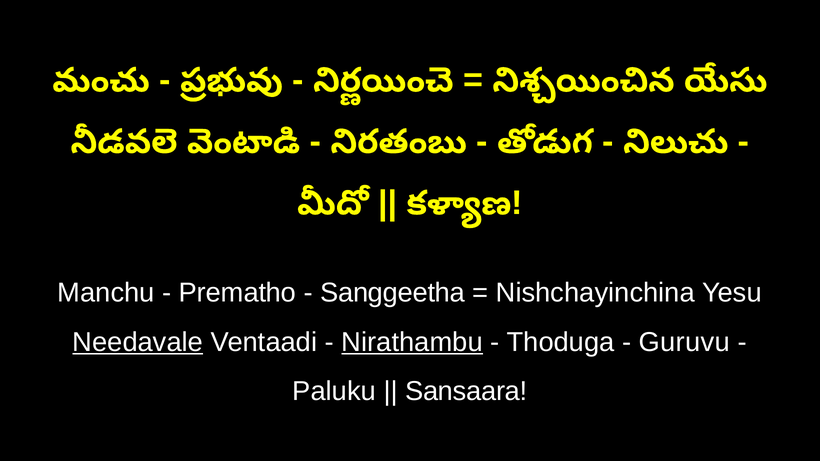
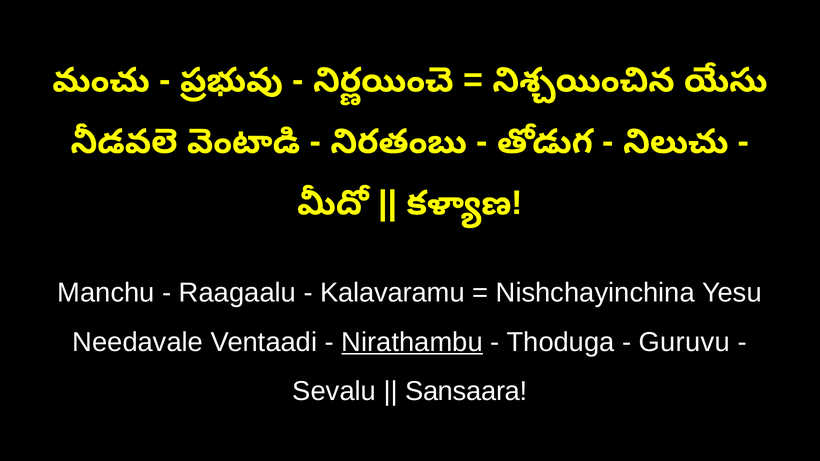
Prematho: Prematho -> Raagaalu
Sanggeetha: Sanggeetha -> Kalavaramu
Needavale underline: present -> none
Paluku: Paluku -> Sevalu
